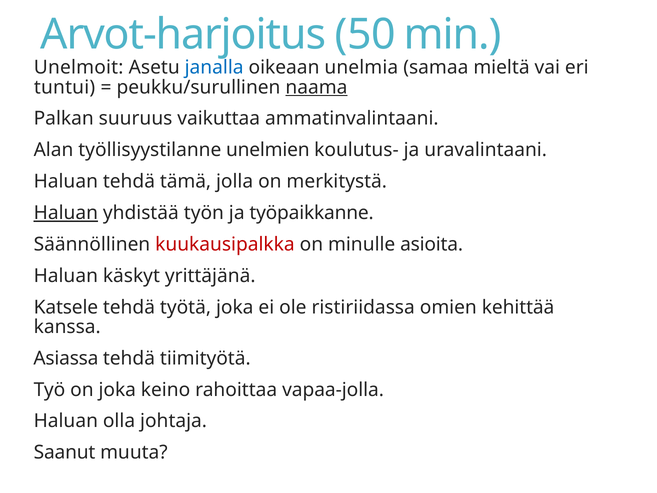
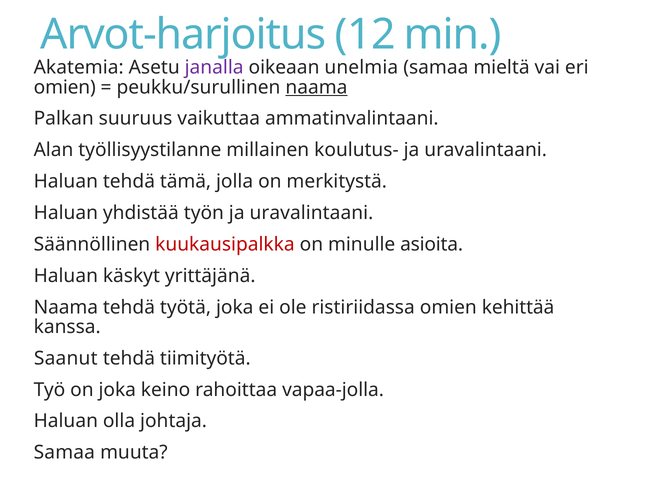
50: 50 -> 12
Unelmoit: Unelmoit -> Akatemia
janalla colour: blue -> purple
tuntui at (65, 87): tuntui -> omien
unelmien: unelmien -> millainen
Haluan at (66, 213) underline: present -> none
työn ja työpaikkanne: työpaikkanne -> uravalintaani
Katsele at (66, 307): Katsele -> Naama
Asiassa: Asiassa -> Saanut
Saanut at (65, 452): Saanut -> Samaa
